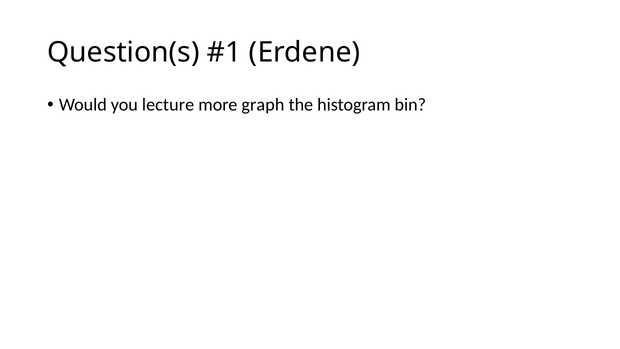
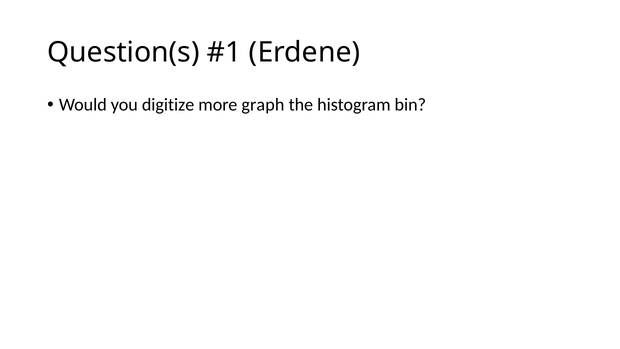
lecture: lecture -> digitize
